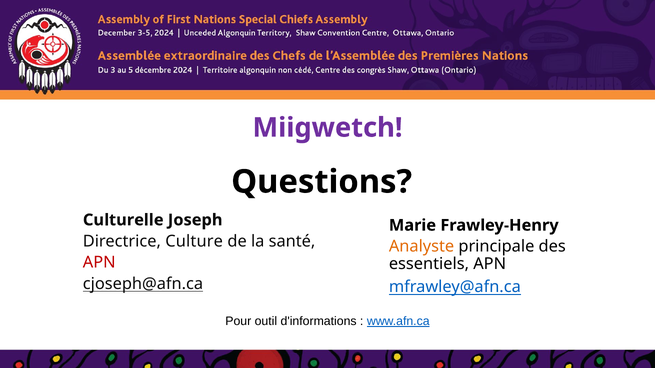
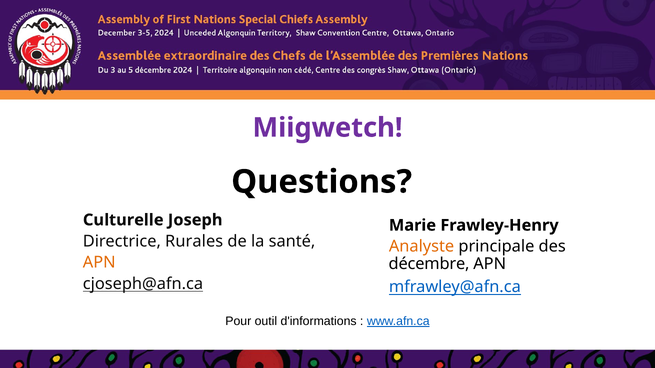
Culture: Culture -> Rurales
APN at (99, 263) colour: red -> orange
essentiels: essentiels -> décembre
